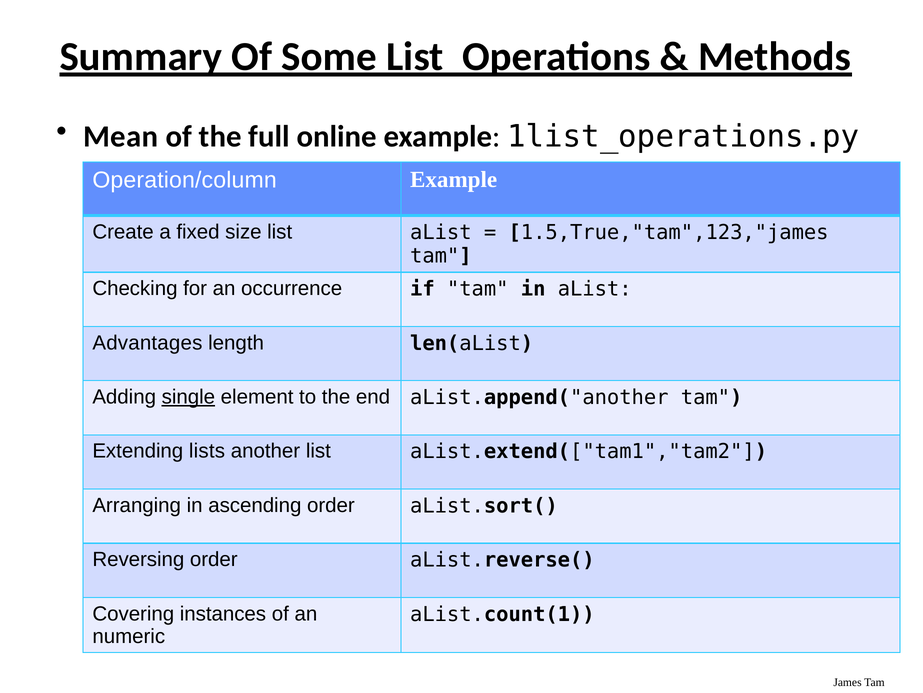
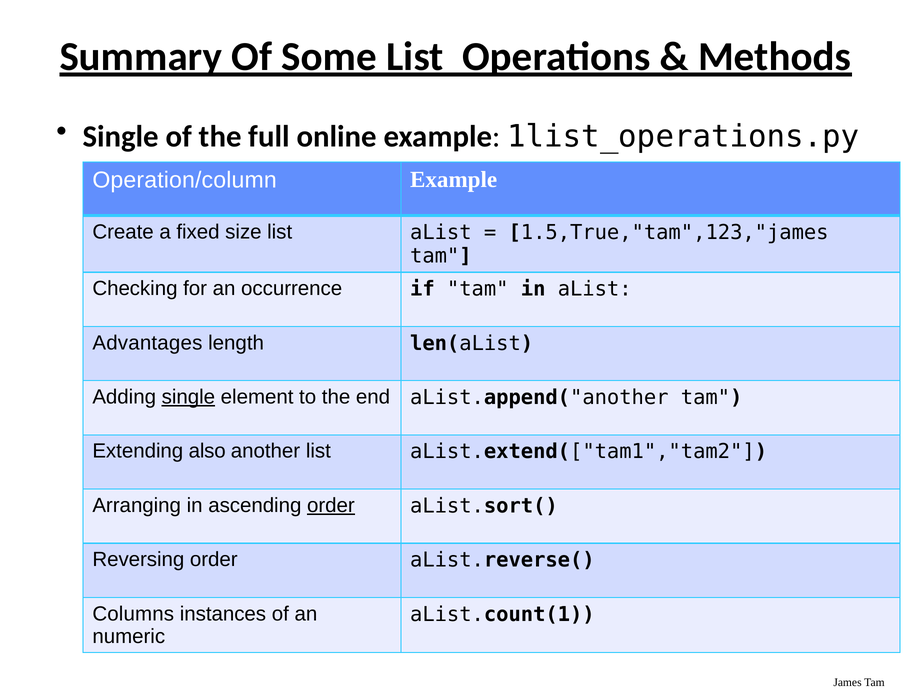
Mean at (121, 136): Mean -> Single
lists: lists -> also
order at (331, 505) underline: none -> present
Covering: Covering -> Columns
